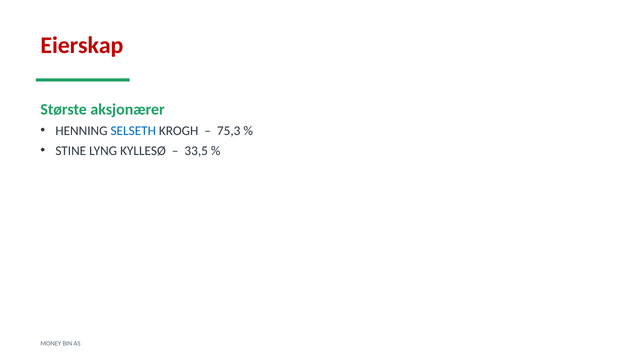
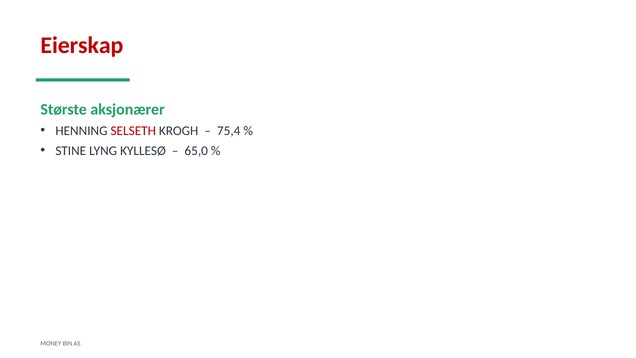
SELSETH colour: blue -> red
75,3: 75,3 -> 75,4
33,5: 33,5 -> 65,0
